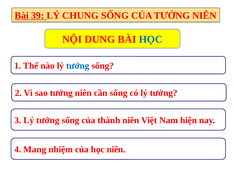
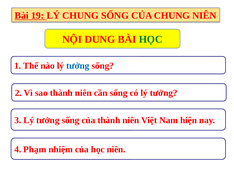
39: 39 -> 19
CỦA TƯỞNG: TƯỞNG -> CHUNG
HỌC at (151, 39) colour: blue -> green
sao tưởng: tưởng -> thành
Mang: Mang -> Phạm
